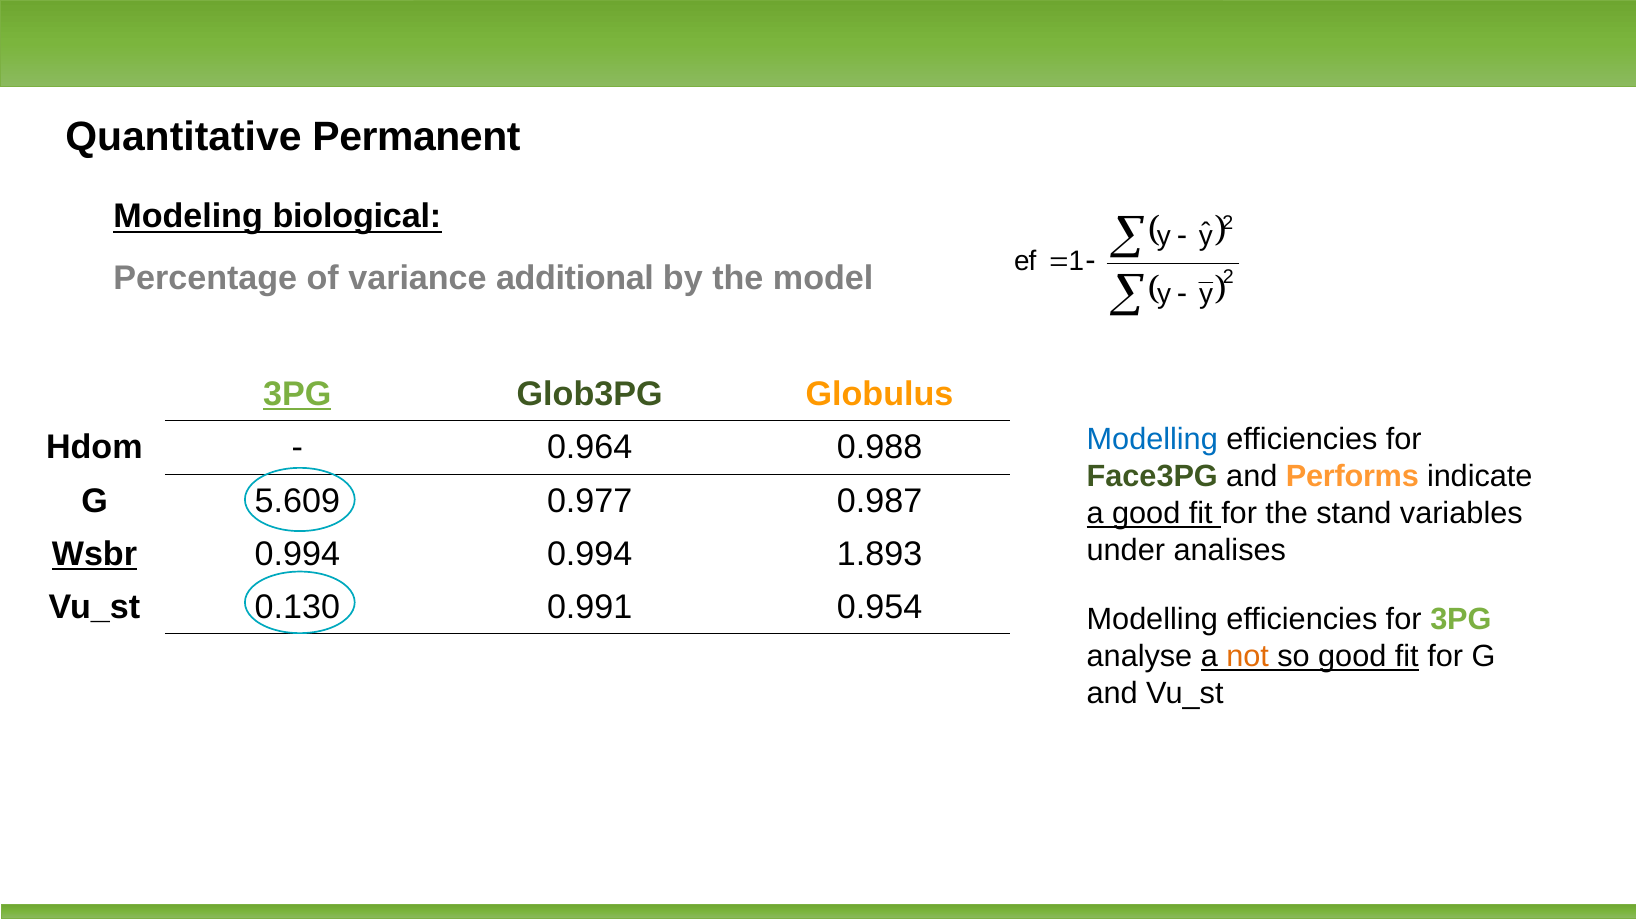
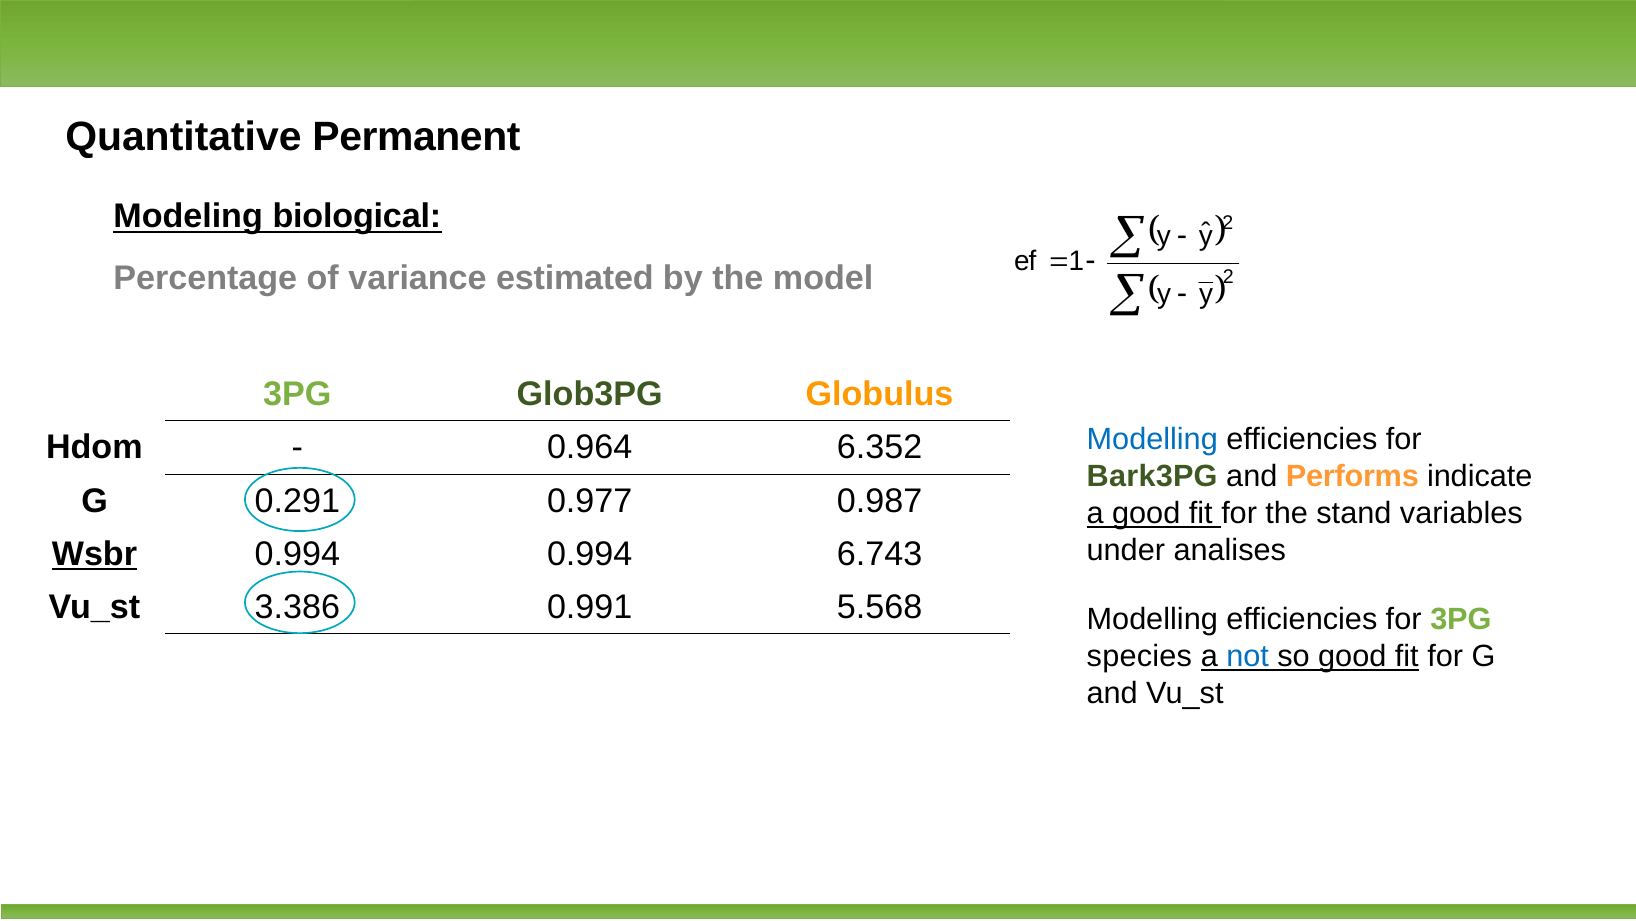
additional: additional -> estimated
3PG at (297, 394) underline: present -> none
0.988: 0.988 -> 6.352
Face3PG: Face3PG -> Bark3PG
5.609: 5.609 -> 0.291
1.893: 1.893 -> 6.743
0.130: 0.130 -> 3.386
0.954: 0.954 -> 5.568
analyse: analyse -> species
not colour: orange -> blue
